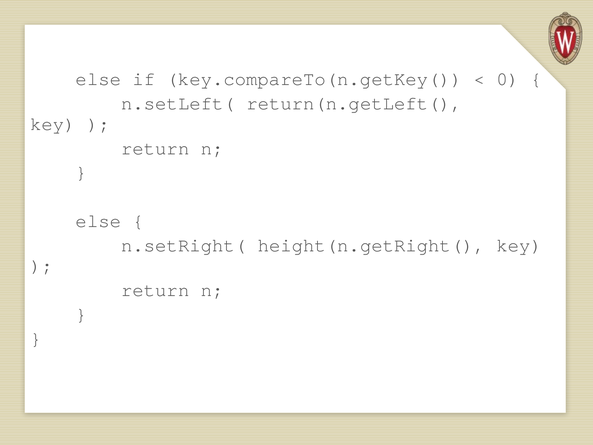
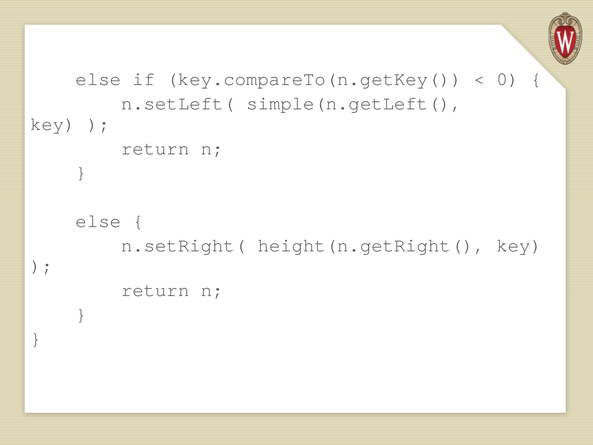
return(n.getLeft(: return(n.getLeft( -> simple(n.getLeft(
